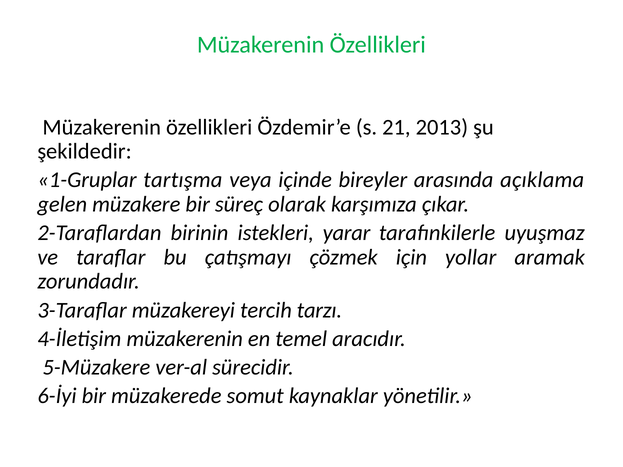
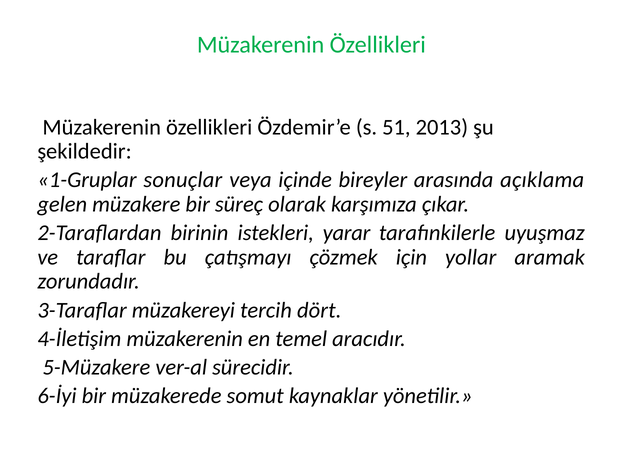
21: 21 -> 51
tartışma: tartışma -> sonuçlar
tarzı: tarzı -> dört
